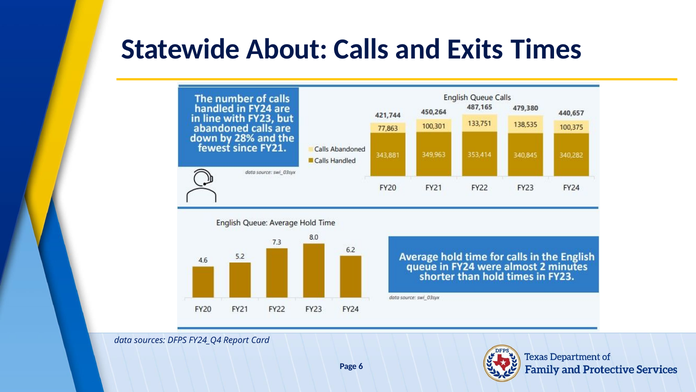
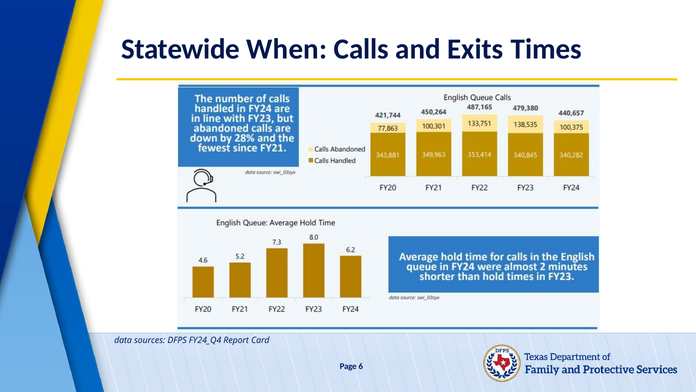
About: About -> When
